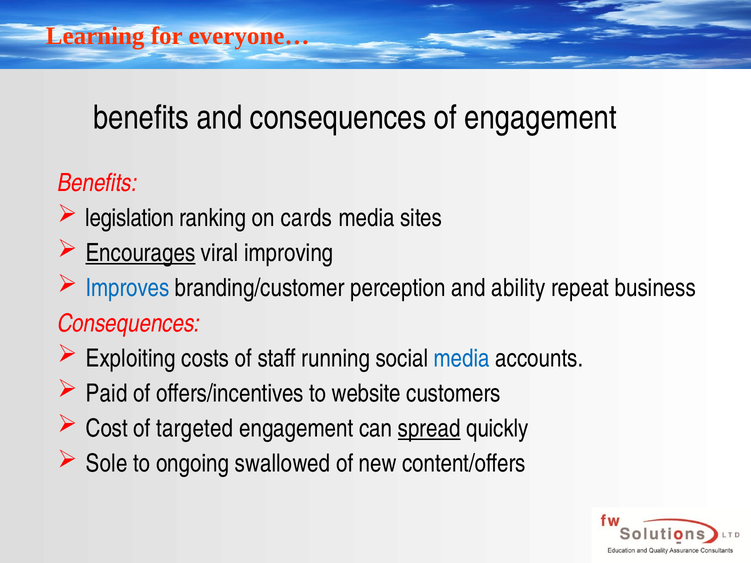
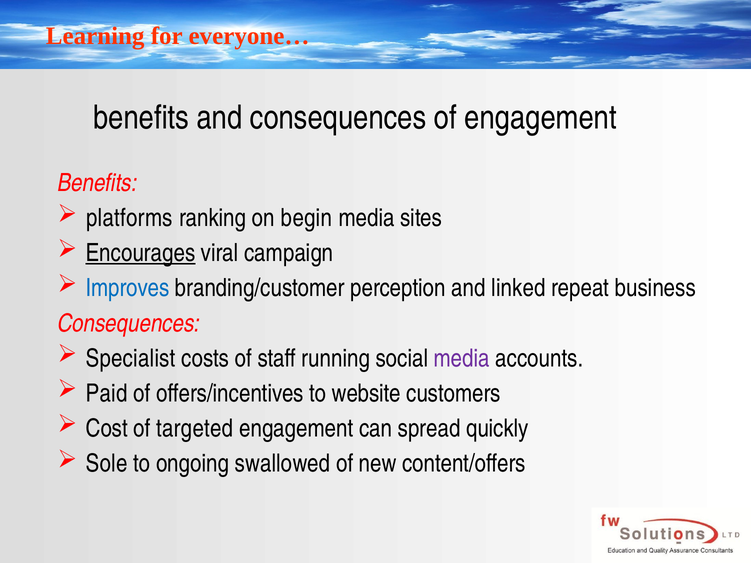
legislation: legislation -> platforms
cards: cards -> begin
improving: improving -> campaign
ability: ability -> linked
Exploiting: Exploiting -> Specialist
media at (462, 358) colour: blue -> purple
spread underline: present -> none
